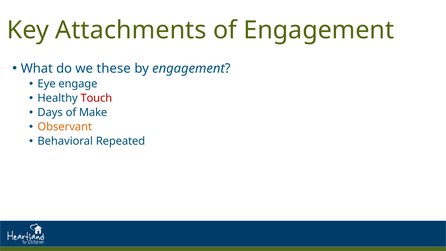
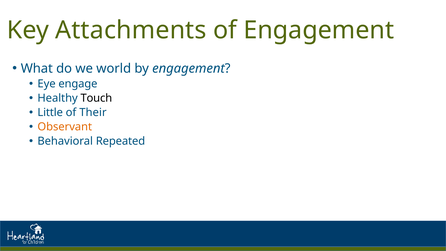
these: these -> world
Touch colour: red -> black
Days: Days -> Little
Make: Make -> Their
